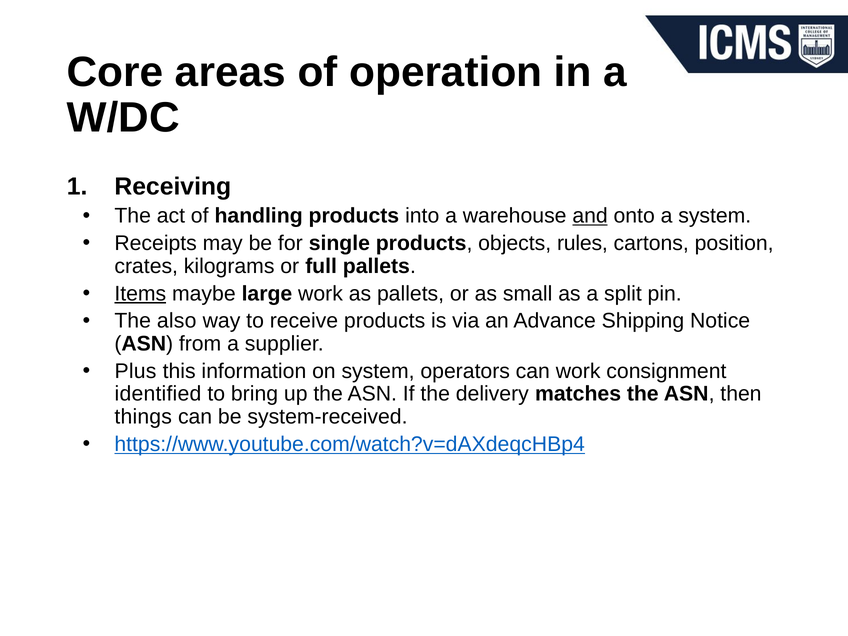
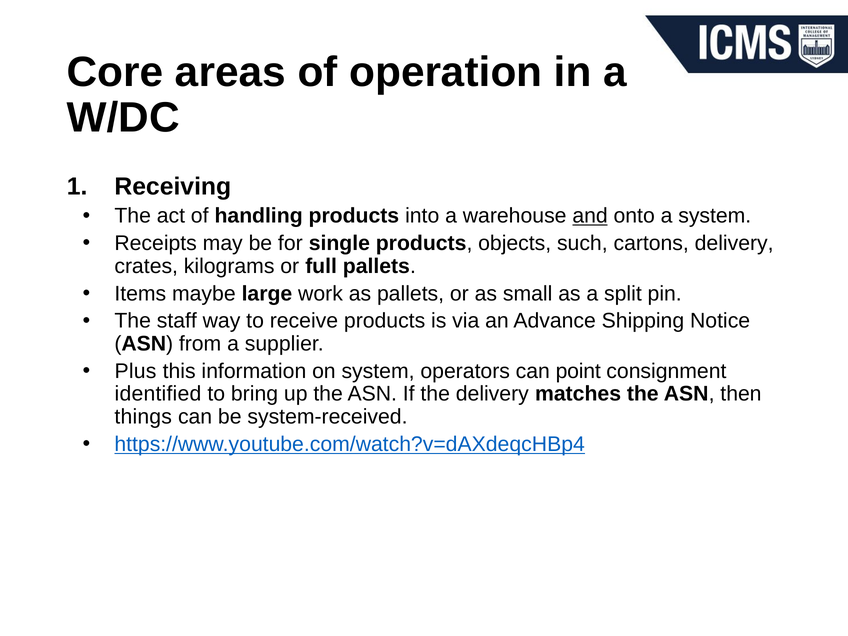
rules: rules -> such
cartons position: position -> delivery
Items underline: present -> none
also: also -> staff
can work: work -> point
